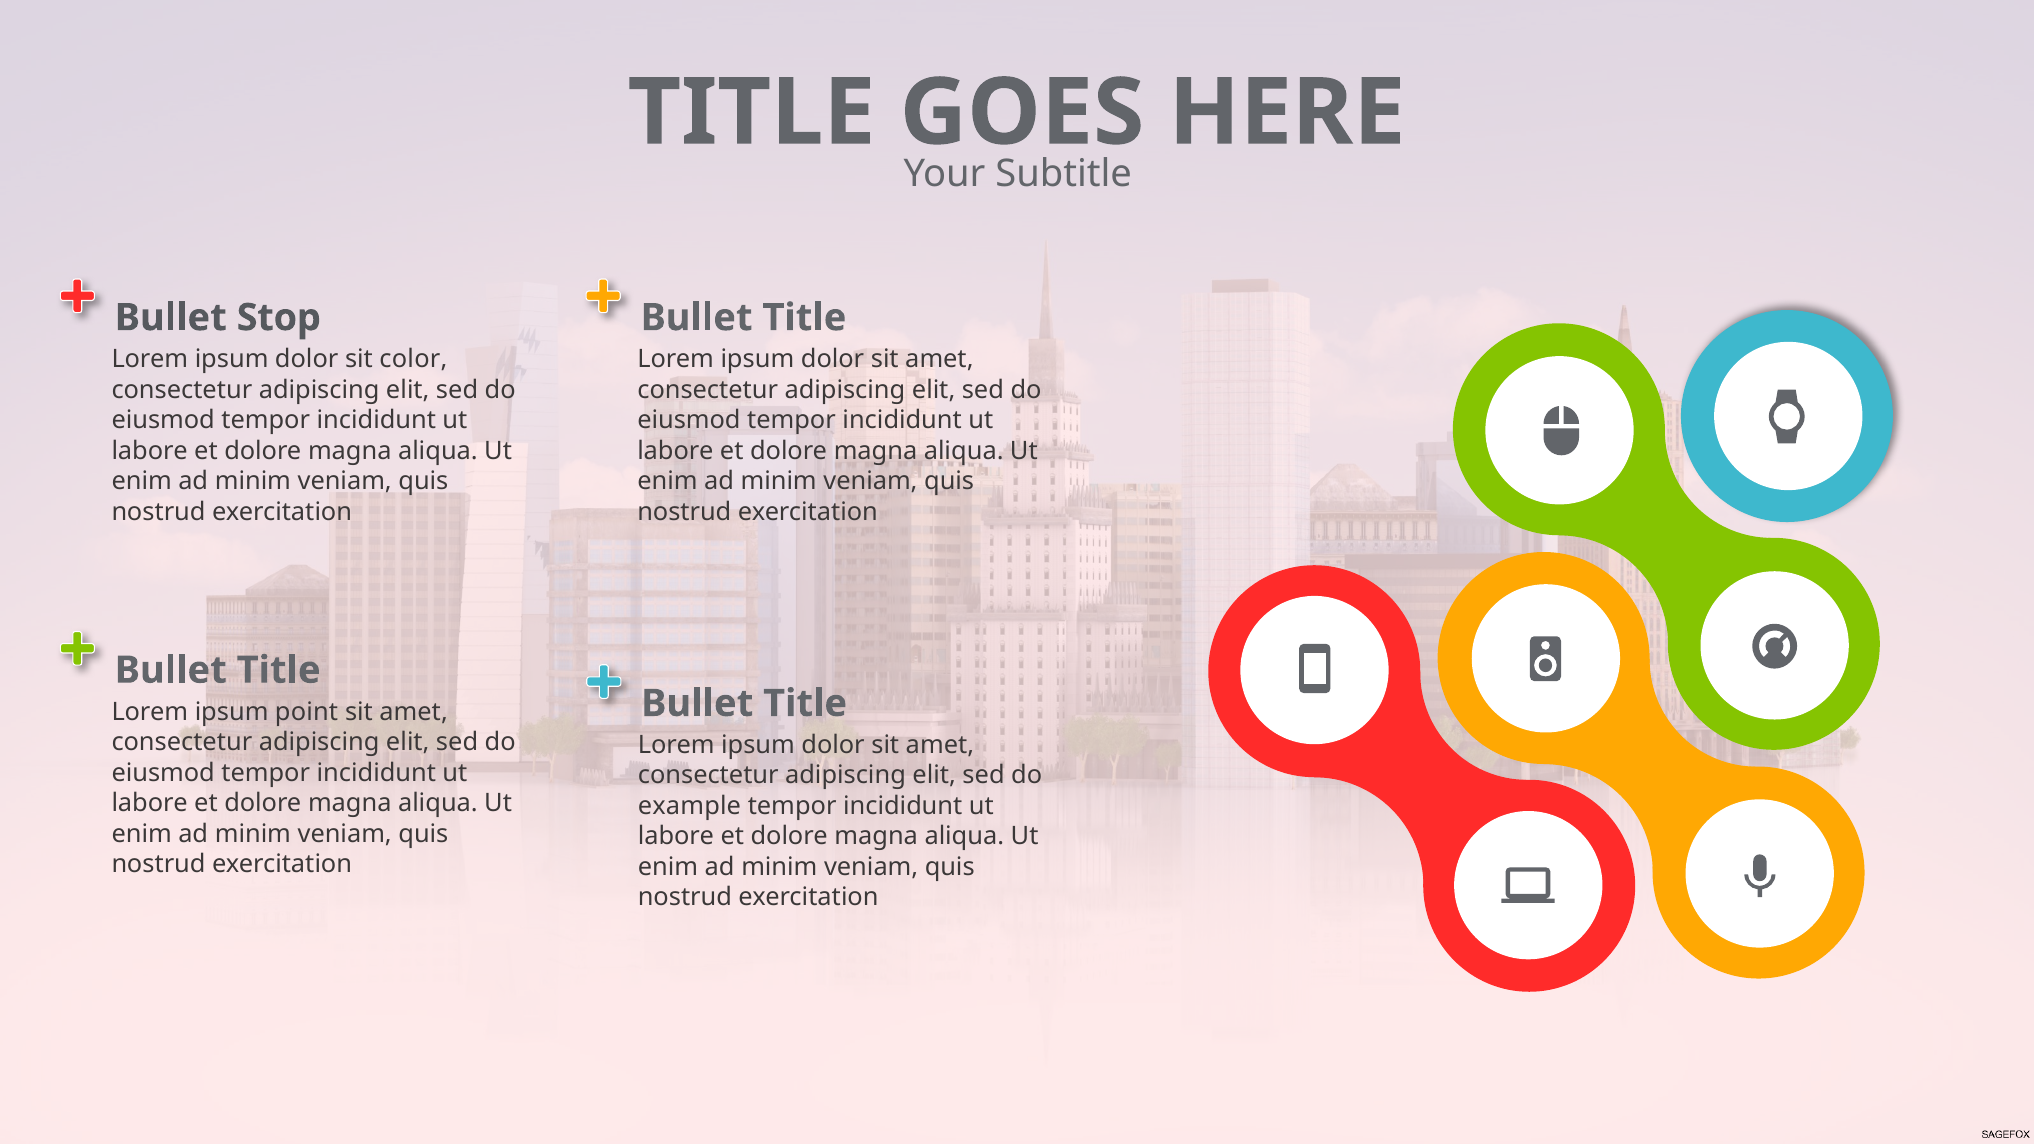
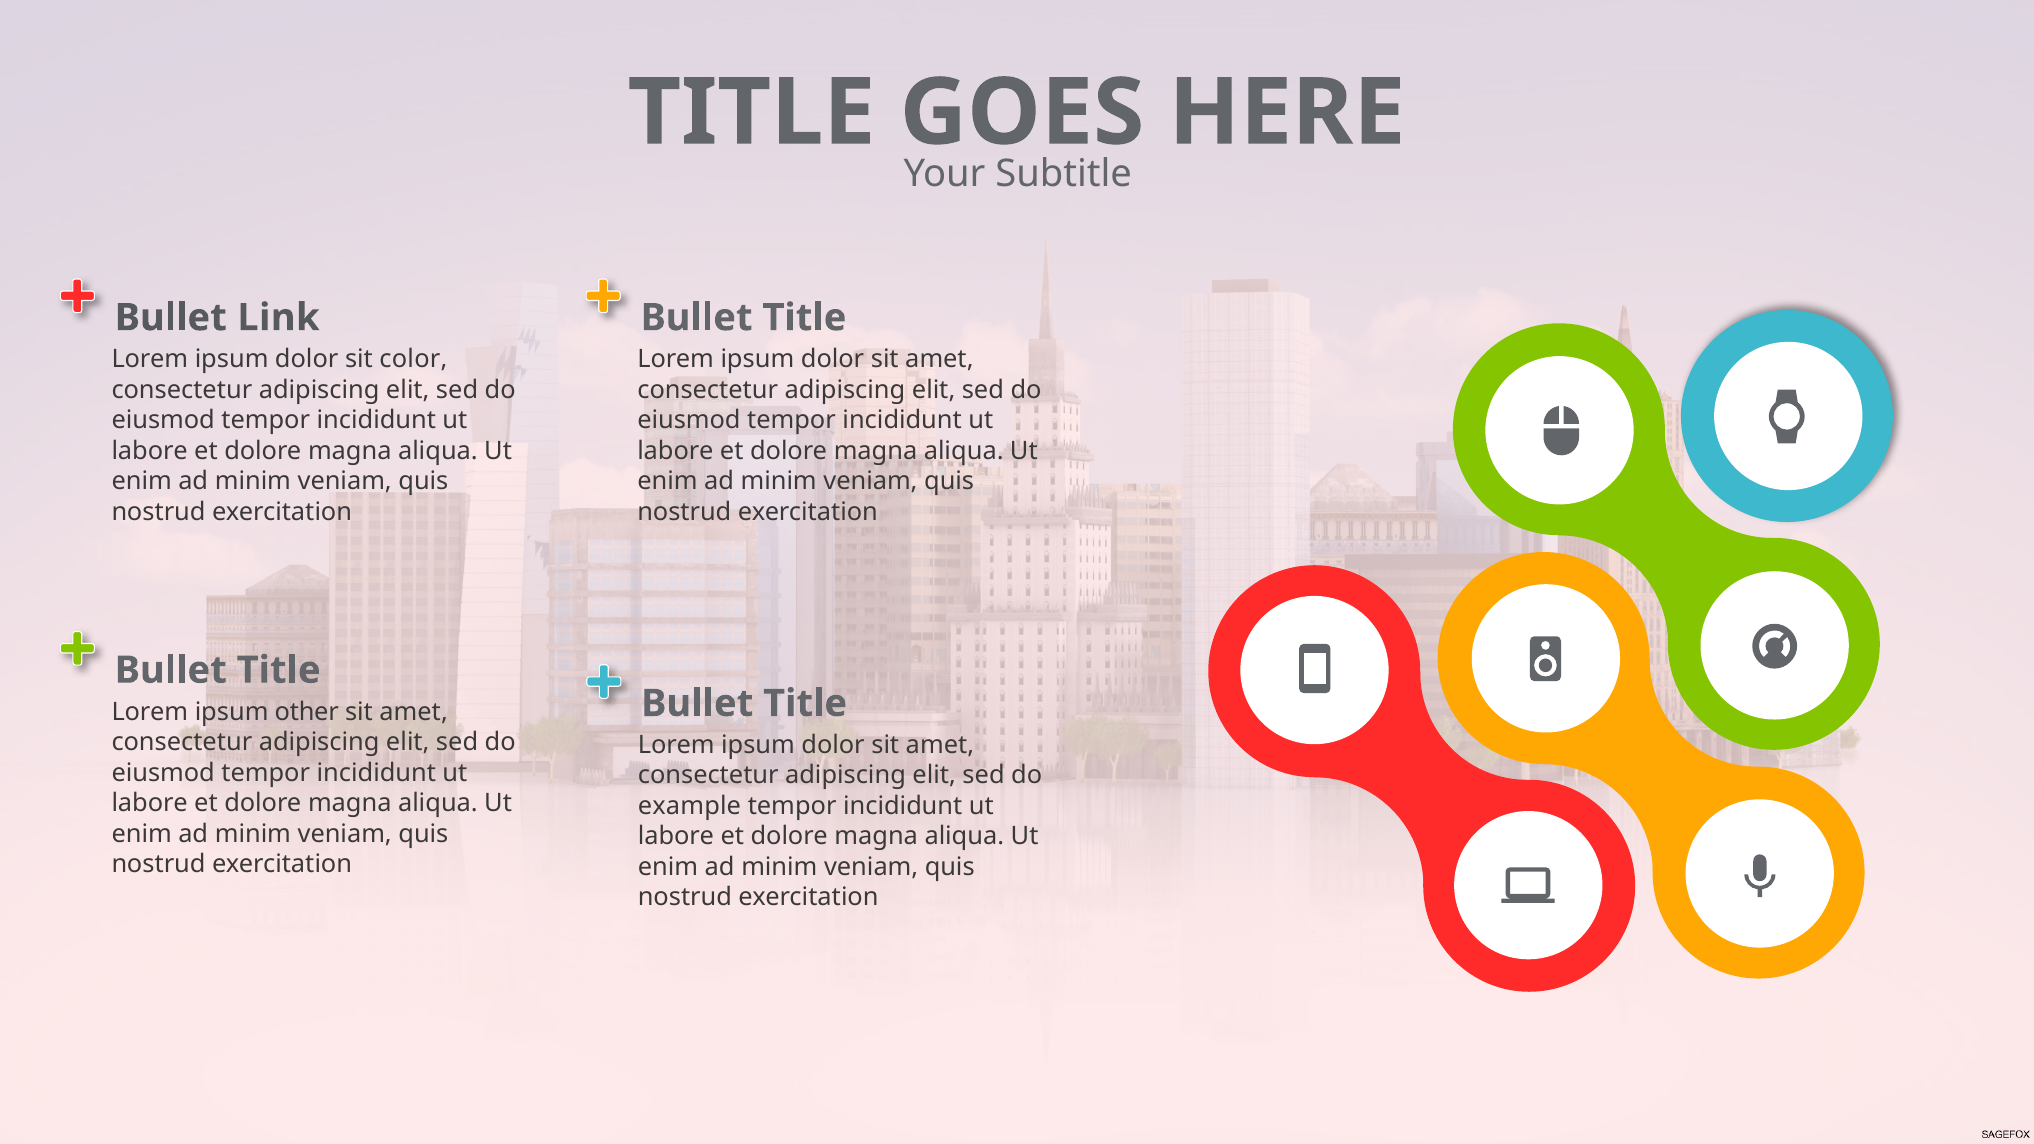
Stop: Stop -> Link
point: point -> other
